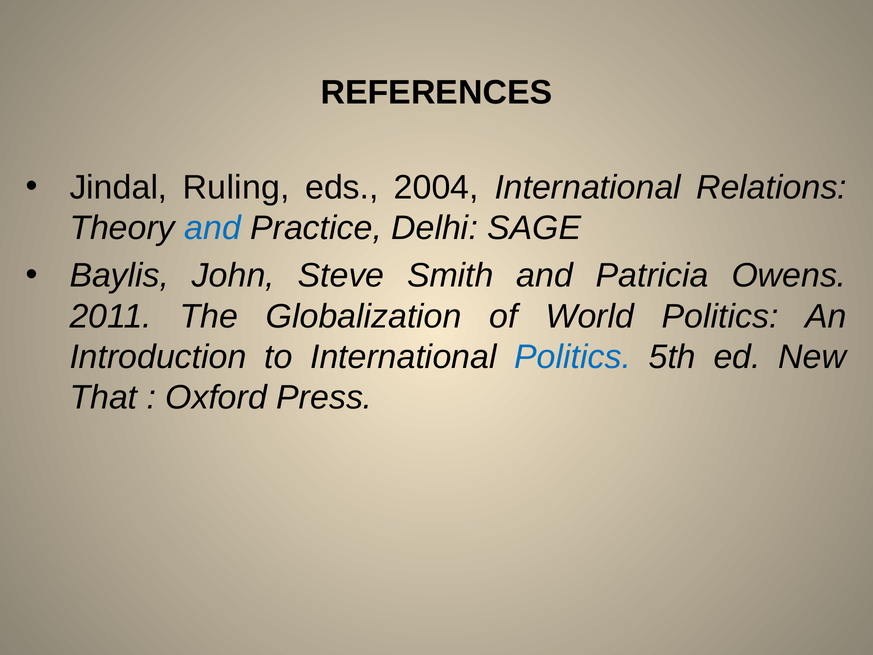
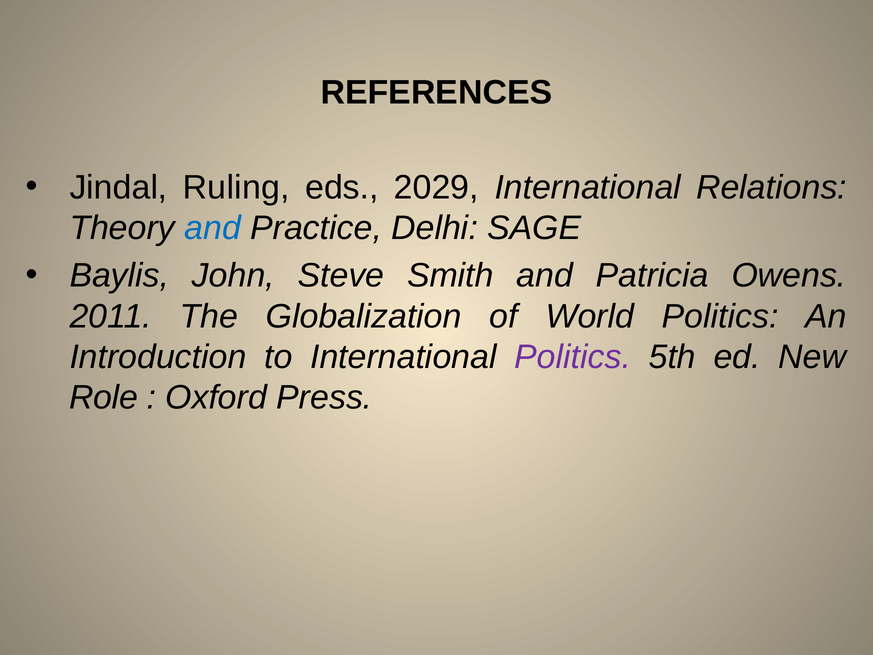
2004: 2004 -> 2029
Politics at (573, 357) colour: blue -> purple
That: That -> Role
